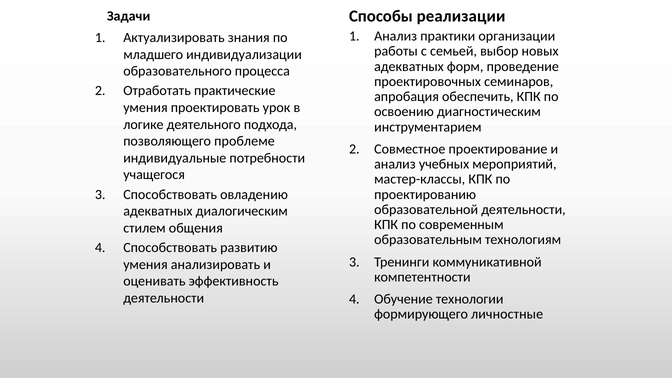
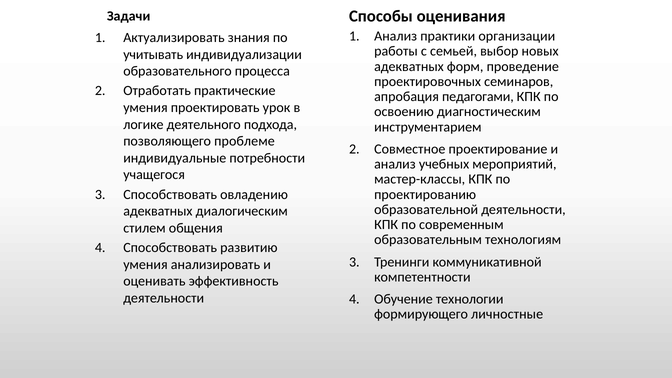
реализации: реализации -> оценивания
младшего: младшего -> учитывать
обеспечить: обеспечить -> педагогами
